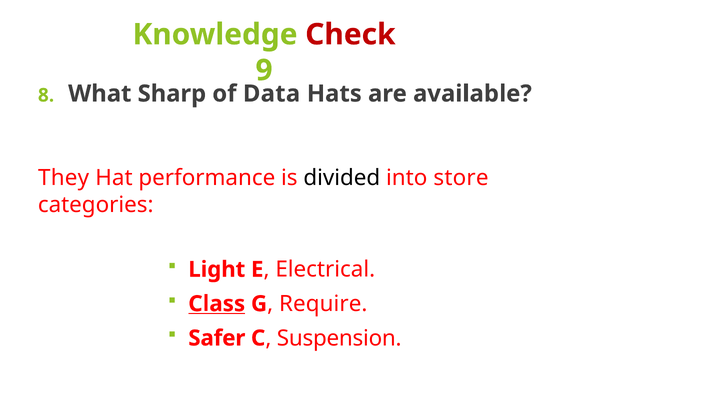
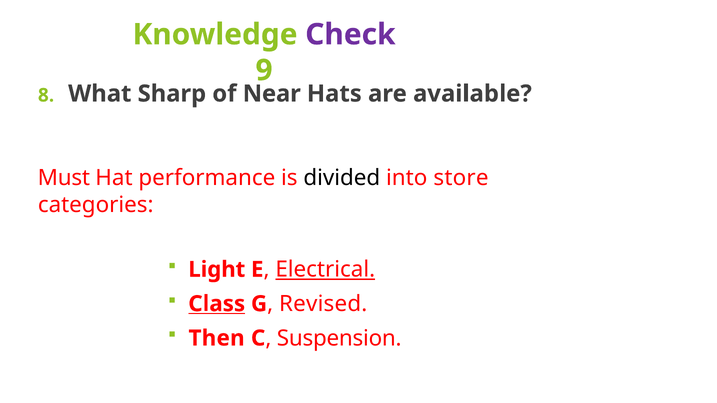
Check colour: red -> purple
Data: Data -> Near
They: They -> Must
Electrical underline: none -> present
Require: Require -> Revised
Safer: Safer -> Then
